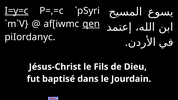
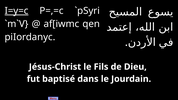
qen underline: present -> none
